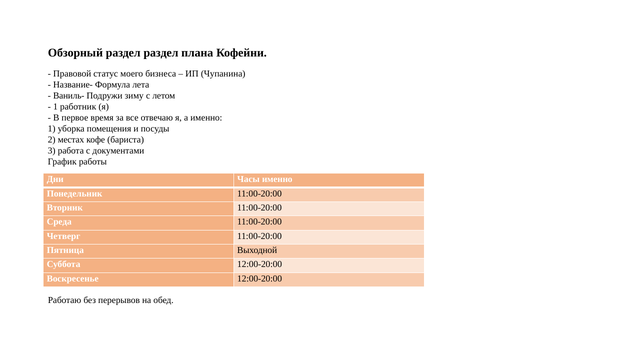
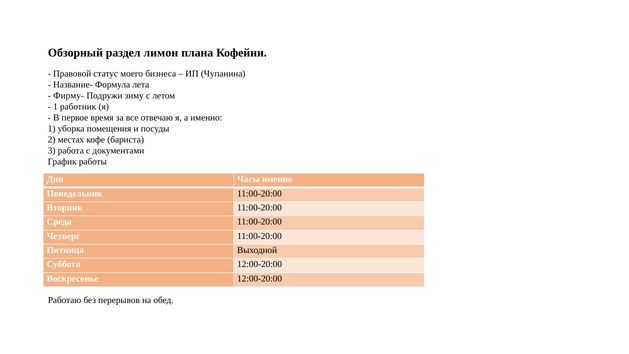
раздел раздел: раздел -> лимон
Ваниль-: Ваниль- -> Фирму-
